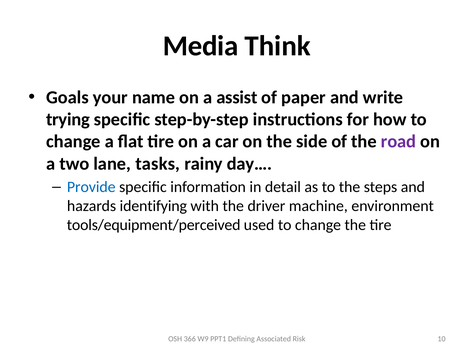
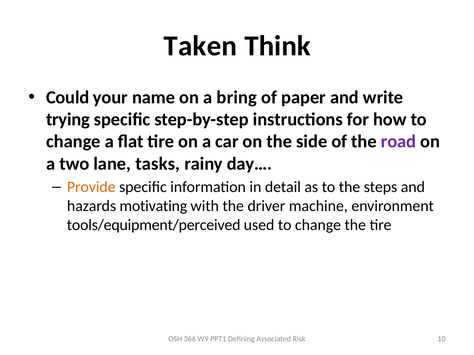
Media: Media -> Taken
Goals: Goals -> Could
assist: assist -> bring
Provide colour: blue -> orange
identifying: identifying -> motivating
